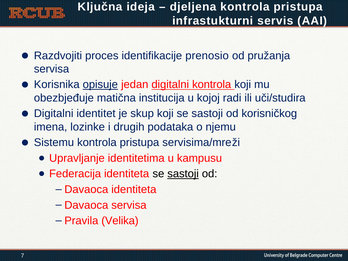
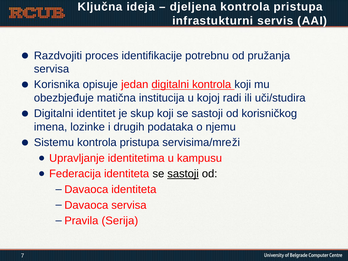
prenosio: prenosio -> potrebnu
opisuje underline: present -> none
Velika: Velika -> Serija
